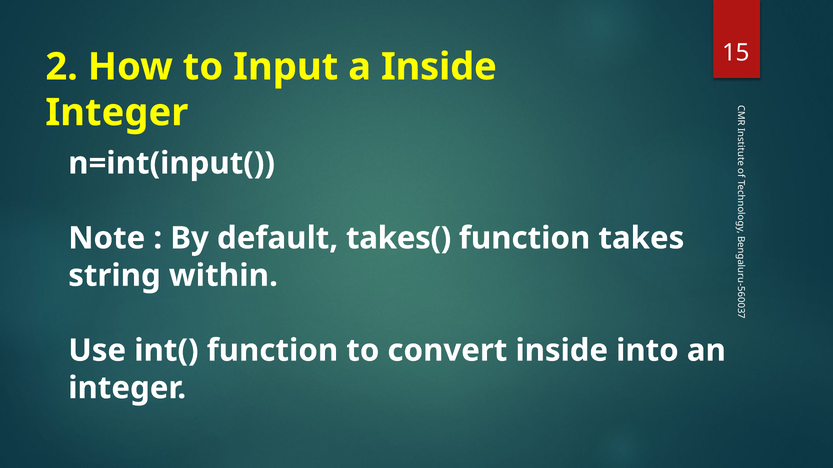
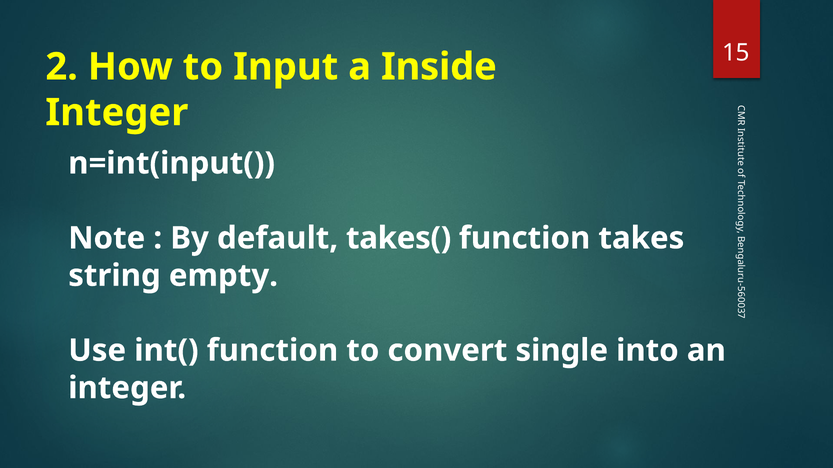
within: within -> empty
convert inside: inside -> single
